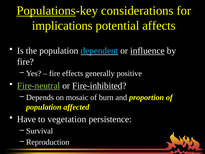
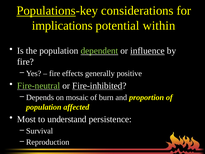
affects: affects -> within
dependent colour: light blue -> light green
Have: Have -> Most
vegetation: vegetation -> understand
